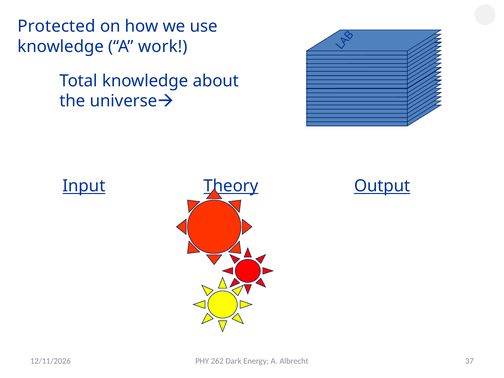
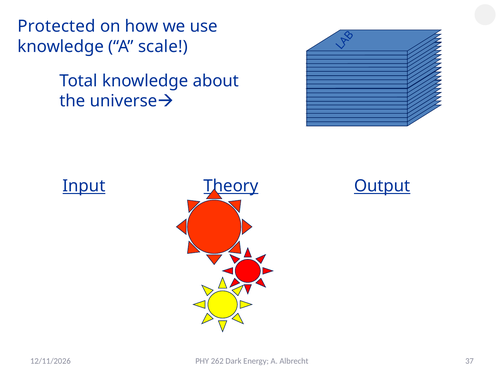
work: work -> scale
